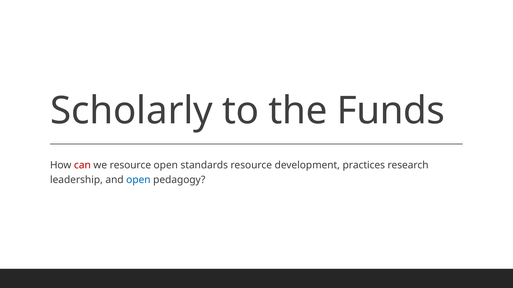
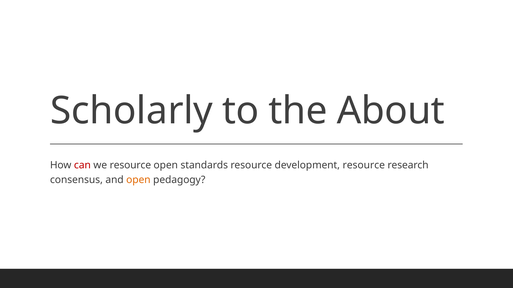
Funds: Funds -> About
development practices: practices -> resource
leadership: leadership -> consensus
open at (138, 180) colour: blue -> orange
